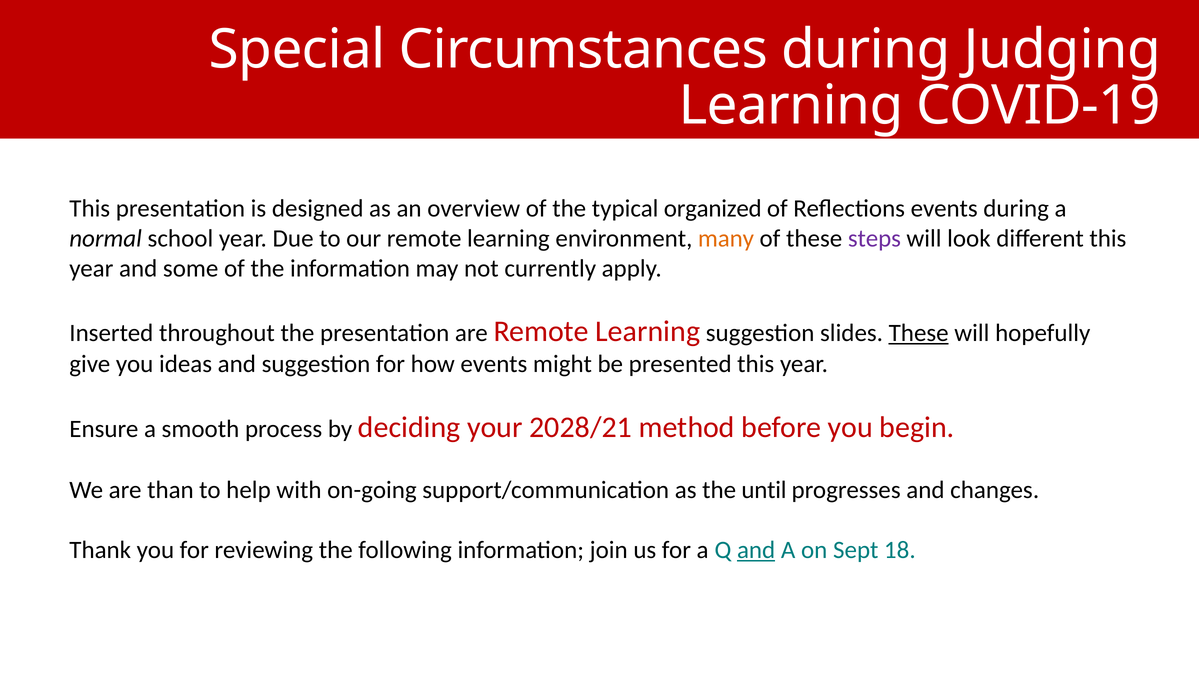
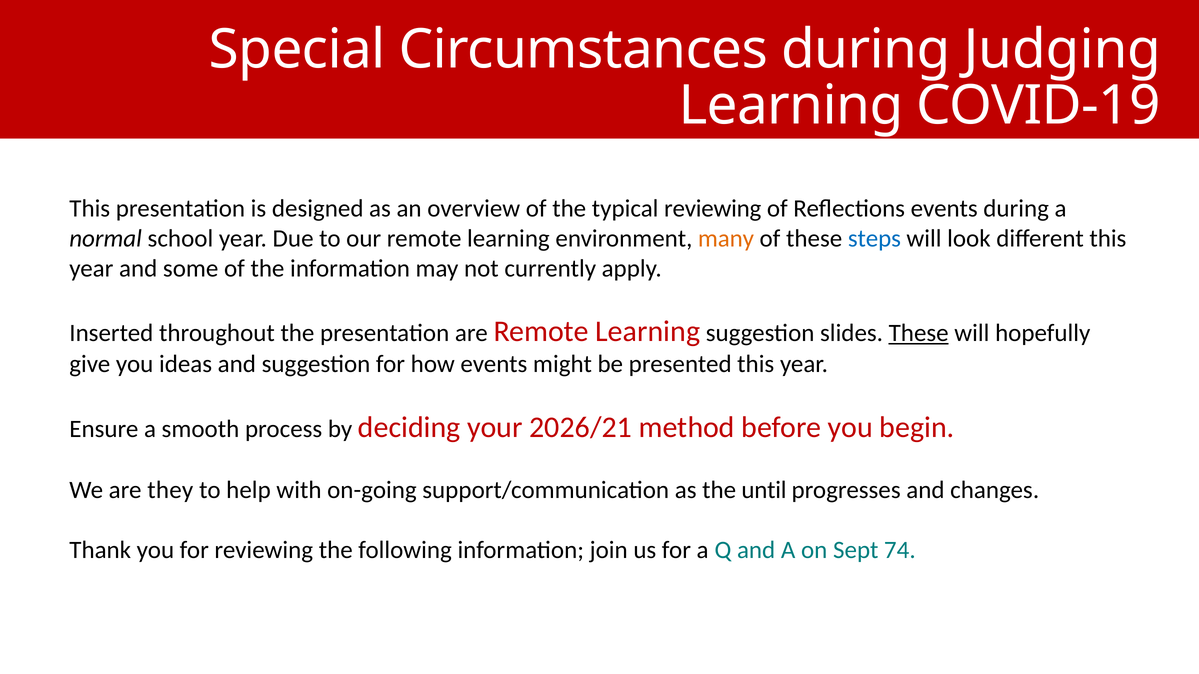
typical organized: organized -> reviewing
steps colour: purple -> blue
2028/21: 2028/21 -> 2026/21
than: than -> they
and at (756, 550) underline: present -> none
18: 18 -> 74
